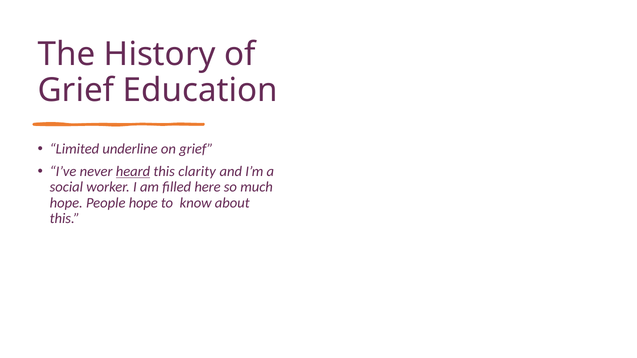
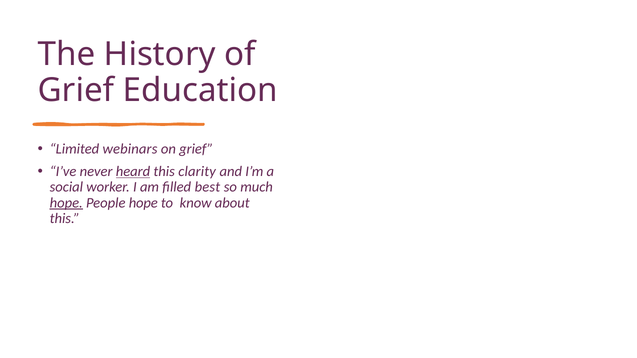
underline: underline -> webinars
here: here -> best
hope at (66, 203) underline: none -> present
